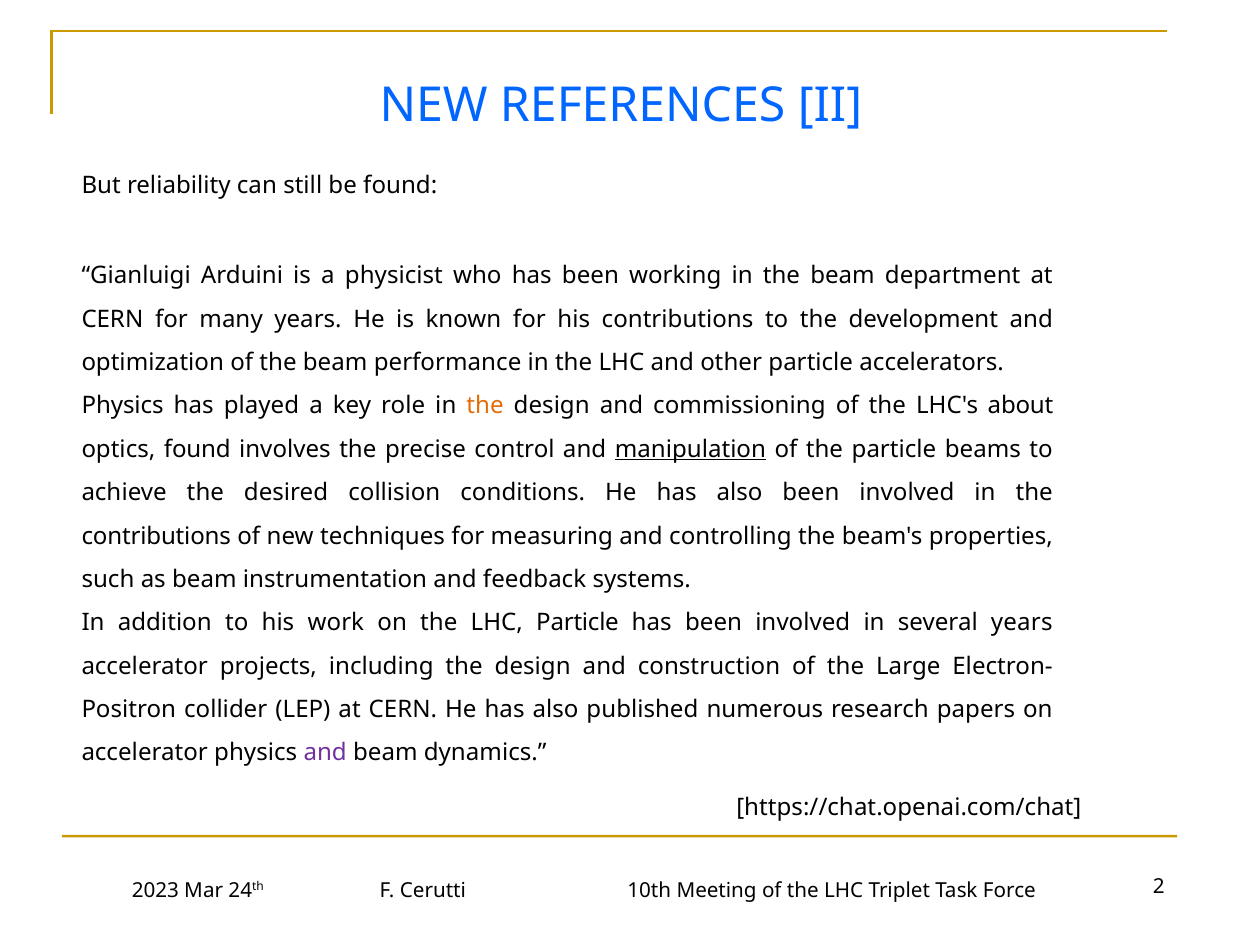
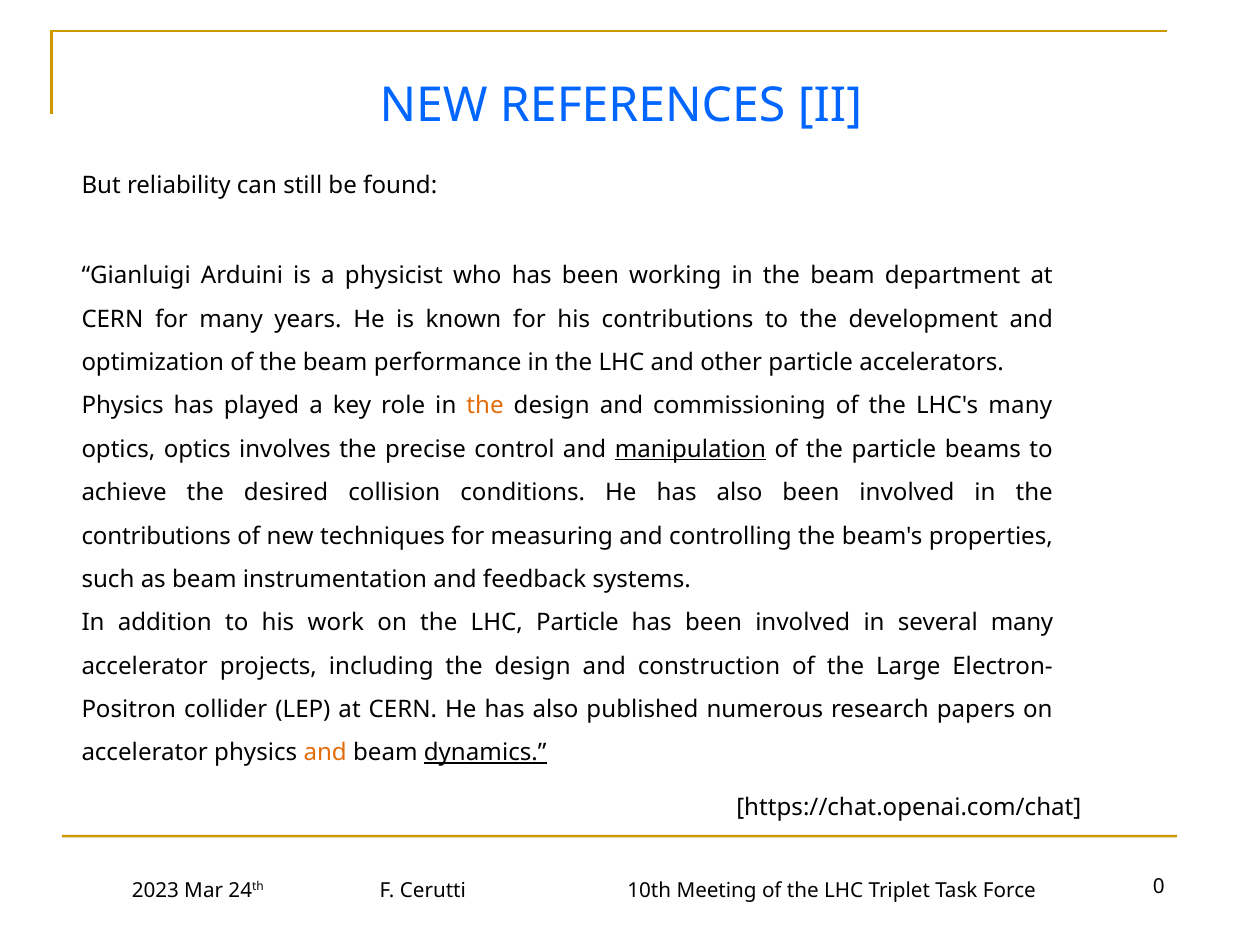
LHC's about: about -> many
optics found: found -> optics
several years: years -> many
and at (325, 753) colour: purple -> orange
dynamics underline: none -> present
2: 2 -> 0
